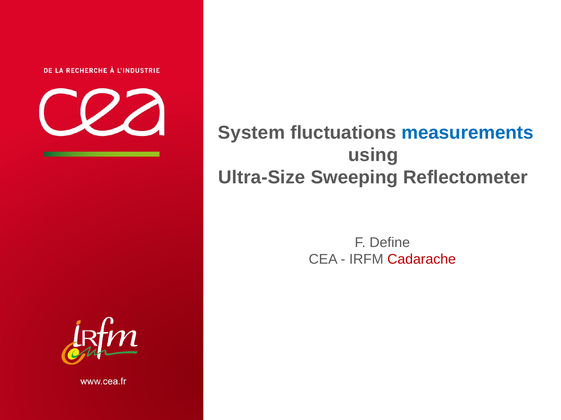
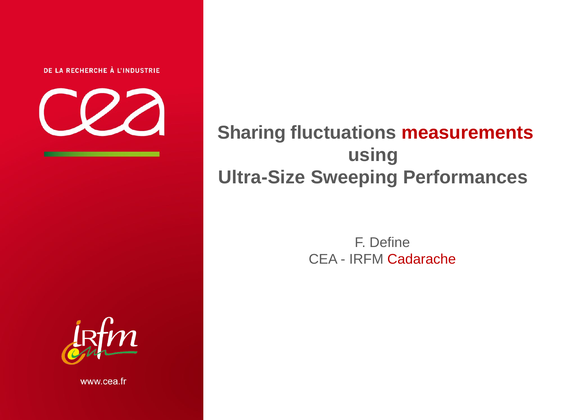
System: System -> Sharing
measurements colour: blue -> red
Reflectometer: Reflectometer -> Performances
